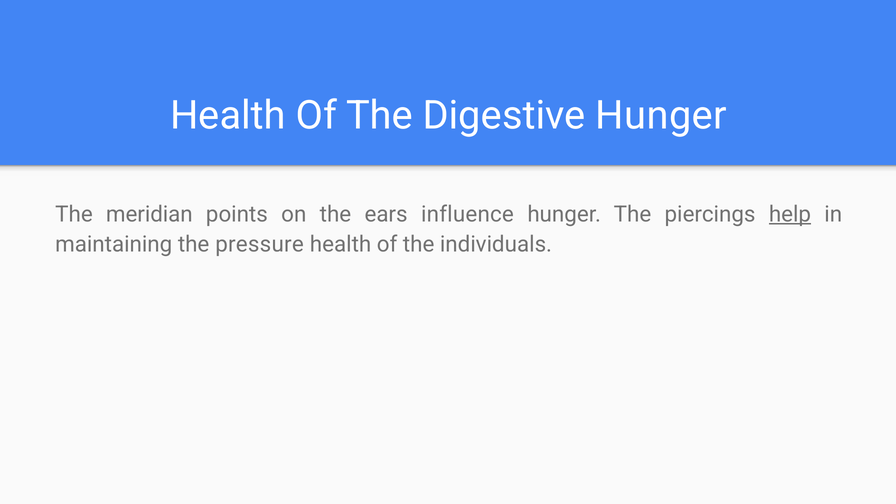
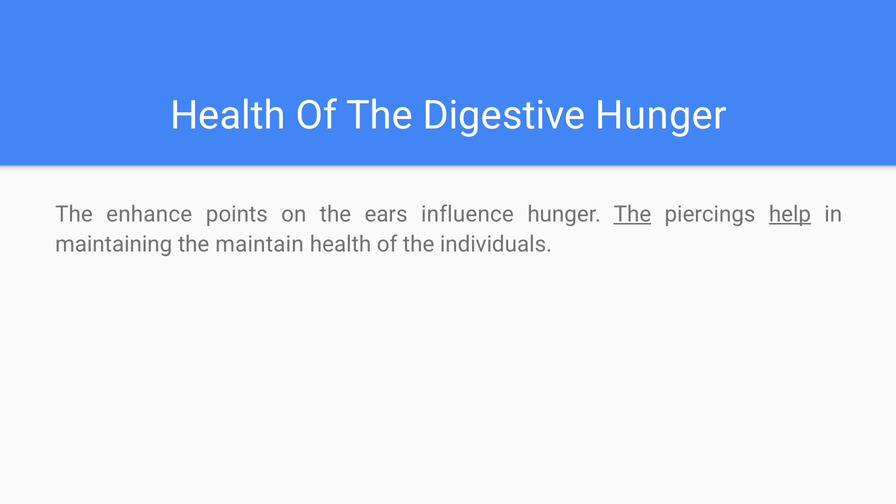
meridian: meridian -> enhance
The at (632, 214) underline: none -> present
pressure: pressure -> maintain
